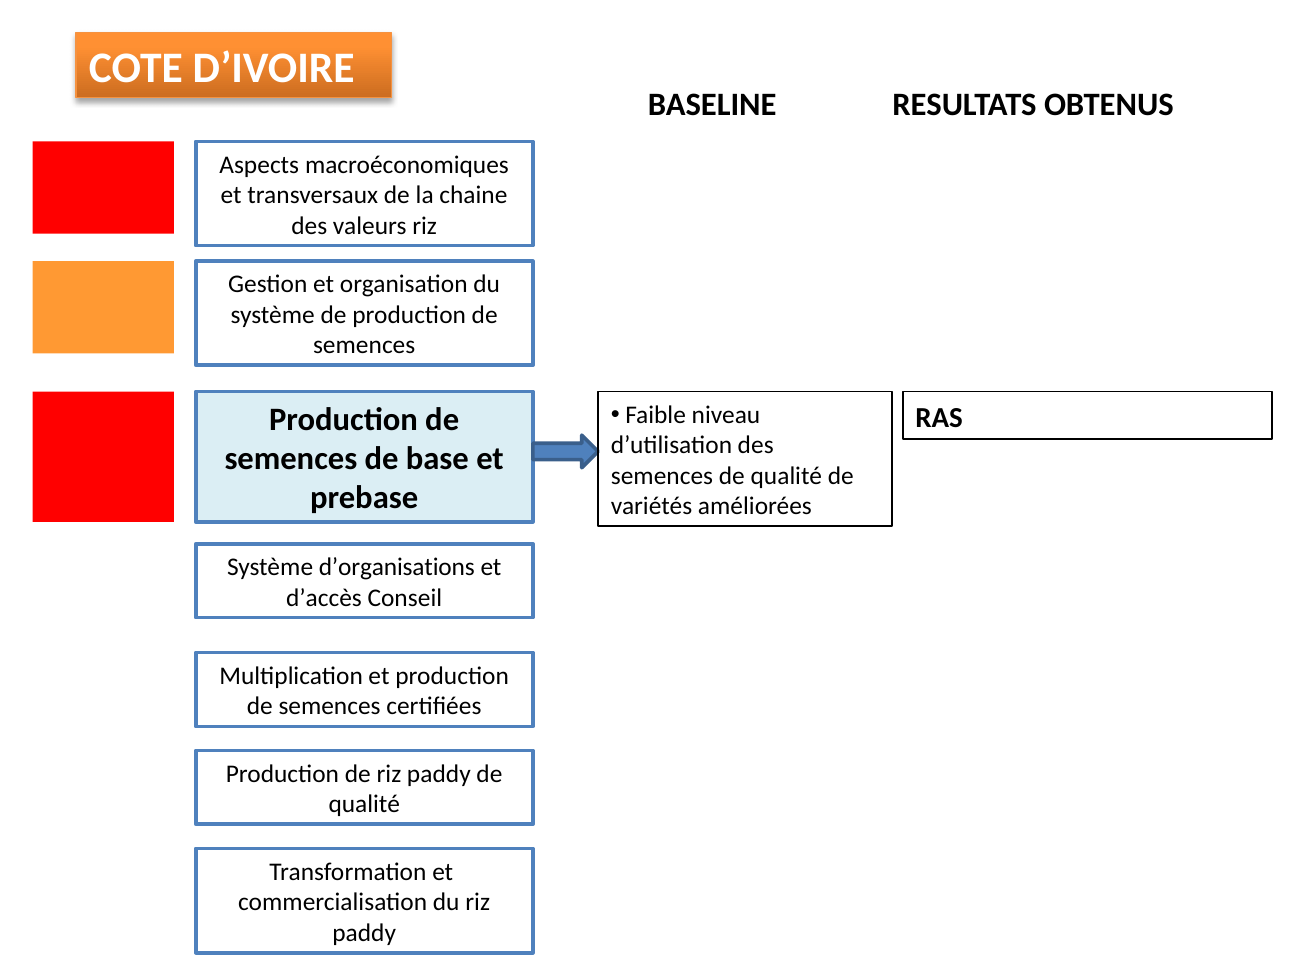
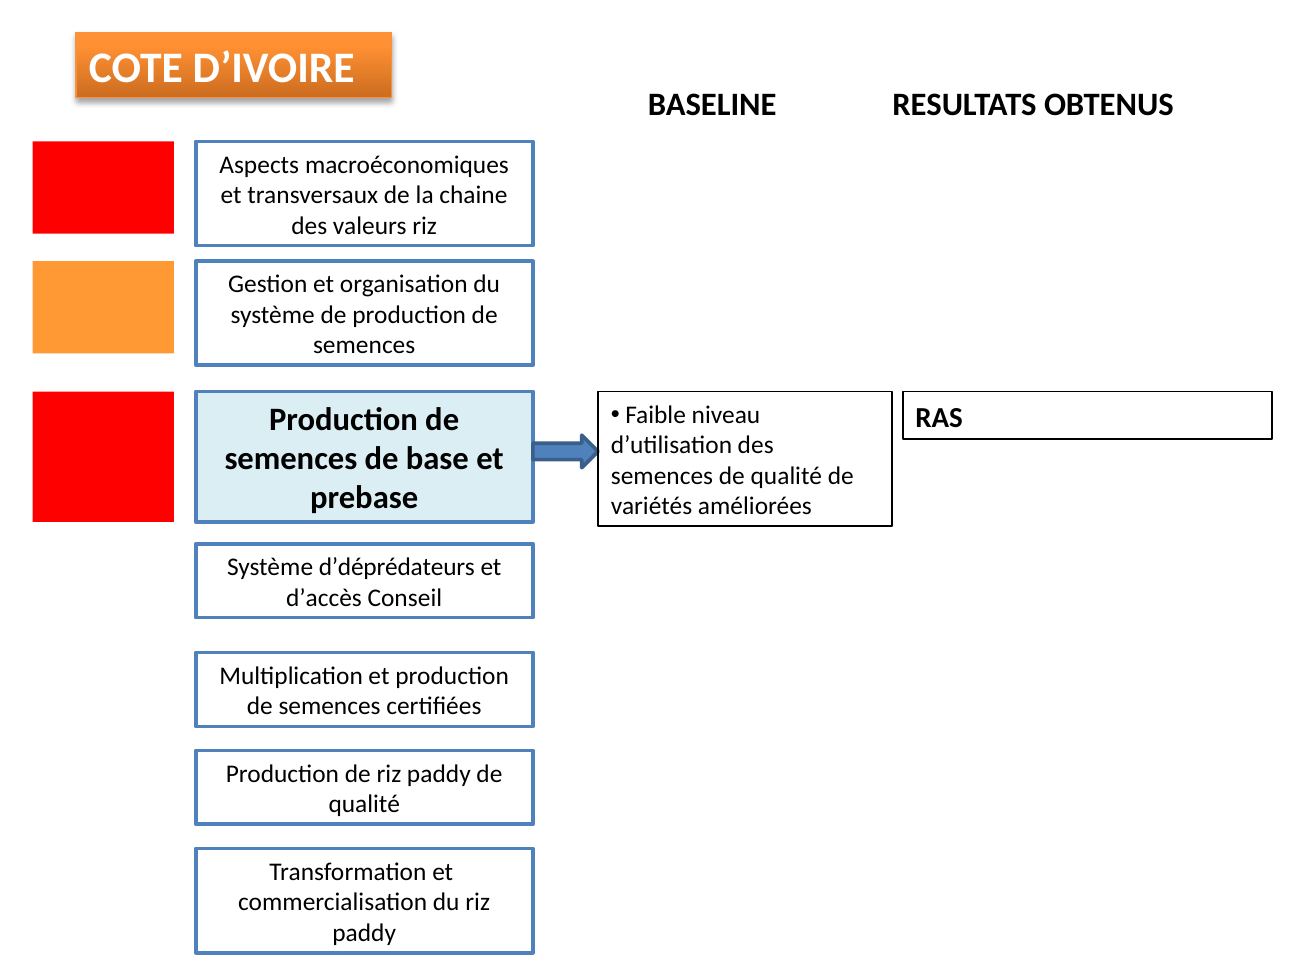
d’organisations: d’organisations -> d’déprédateurs
